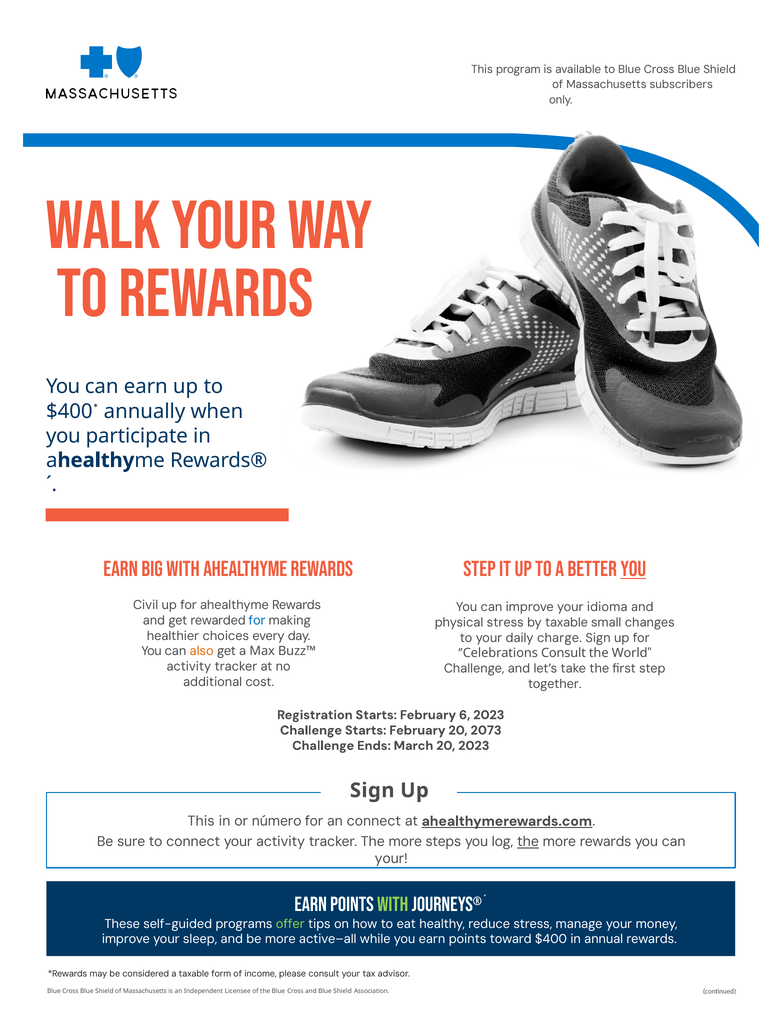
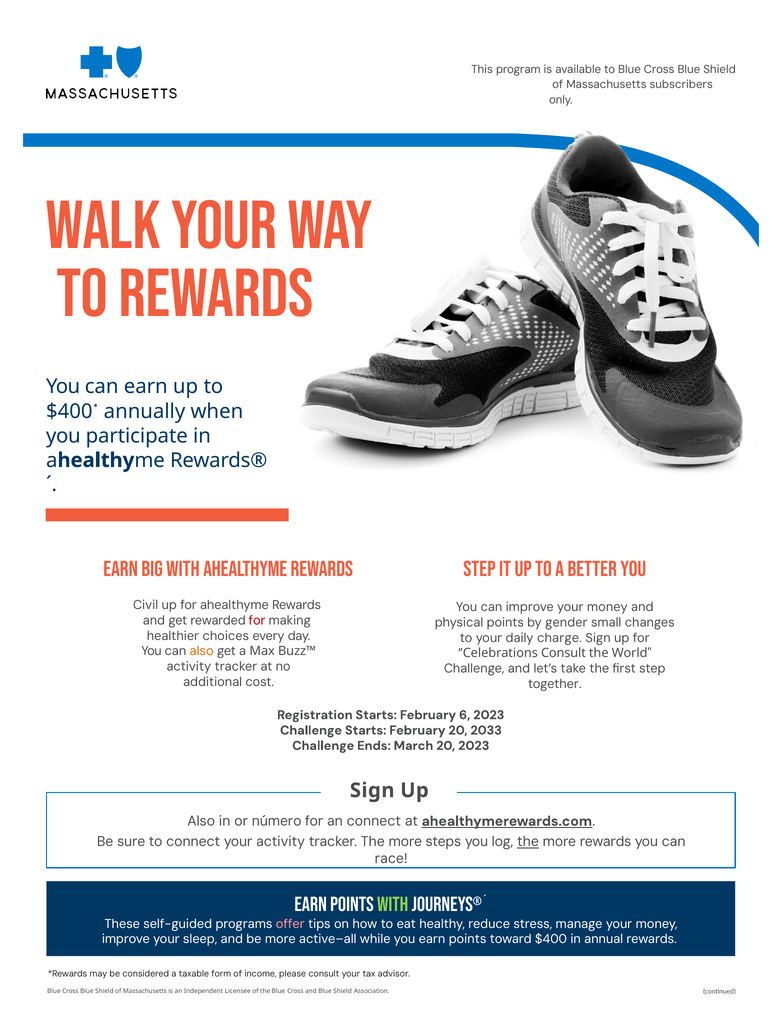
You at (633, 569) underline: present -> none
improve your idioma: idioma -> money
for at (257, 621) colour: blue -> red
physical stress: stress -> points
by taxable: taxable -> gender
2073: 2073 -> 2033
This at (201, 821): This -> Also
your at (391, 859): your -> race
offer colour: light green -> pink
